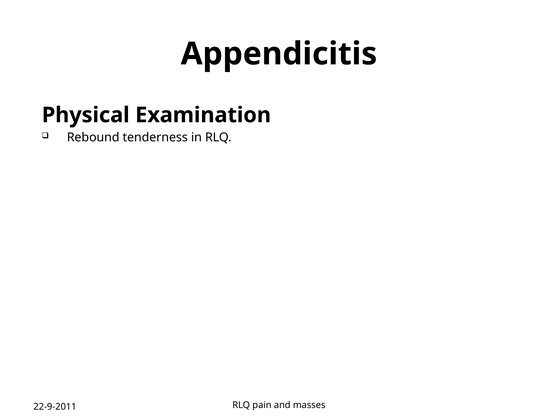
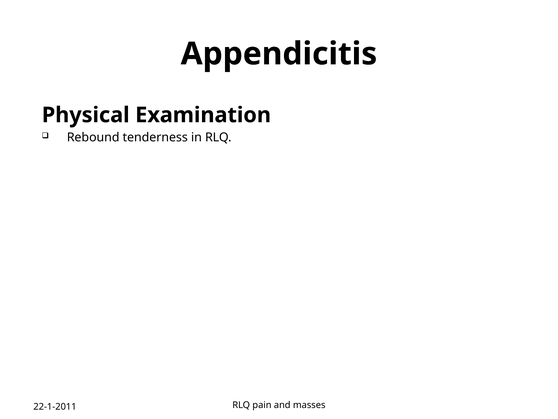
22-9-2011: 22-9-2011 -> 22-1-2011
